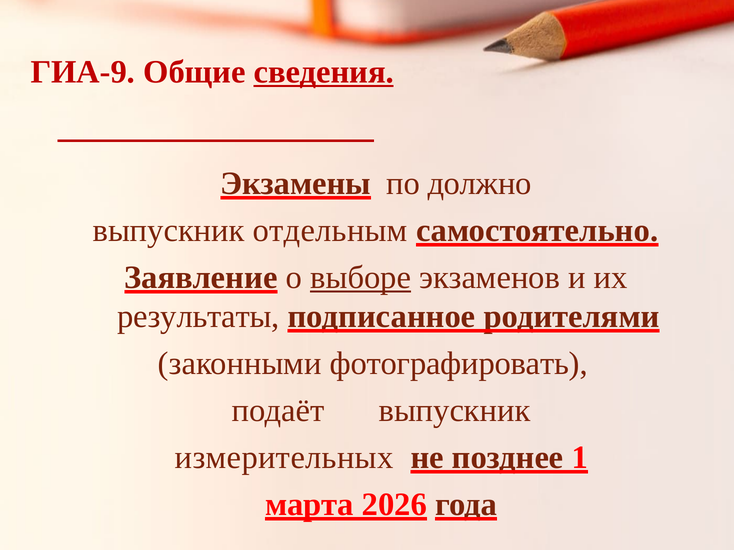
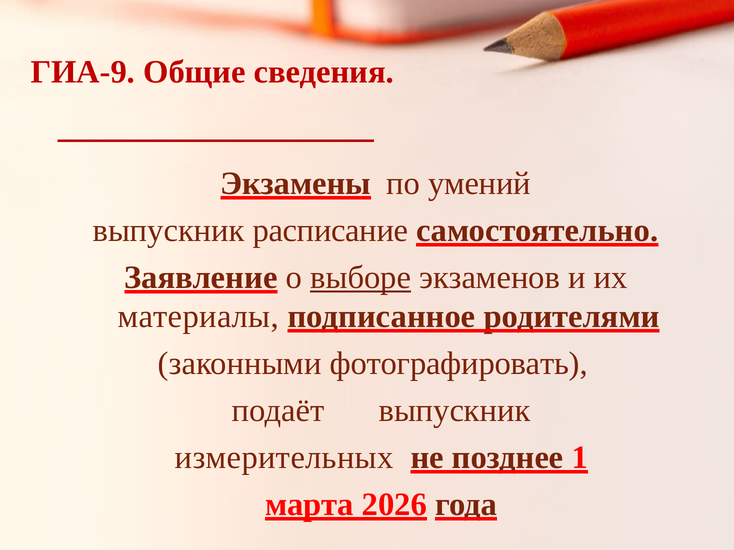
сведения underline: present -> none
должно: должно -> умений
отдельным: отдельным -> расписание
результаты: результаты -> материалы
